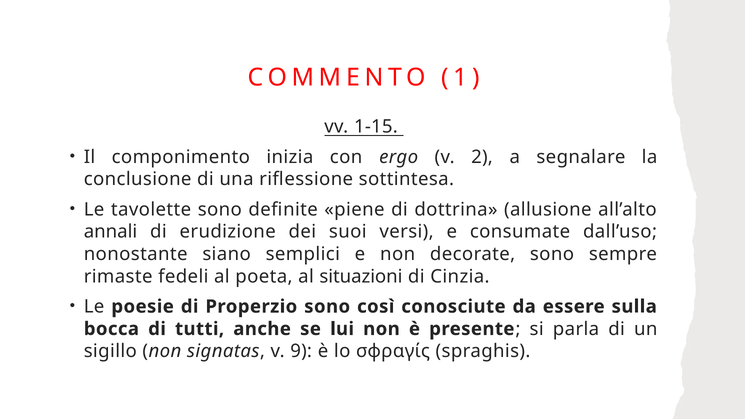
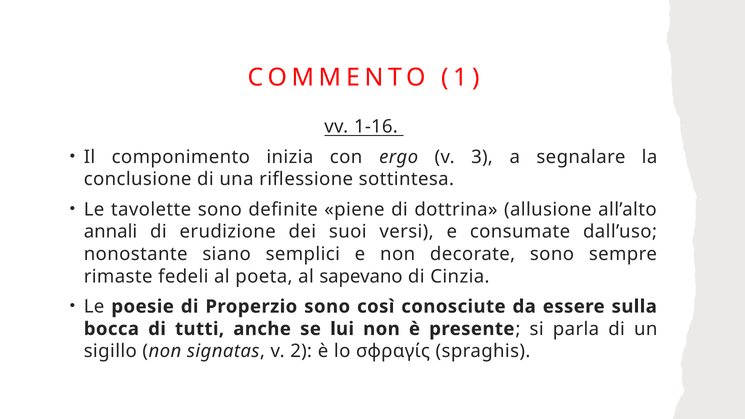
1-15: 1-15 -> 1-16
2: 2 -> 3
situazioni: situazioni -> sapevano
9: 9 -> 2
